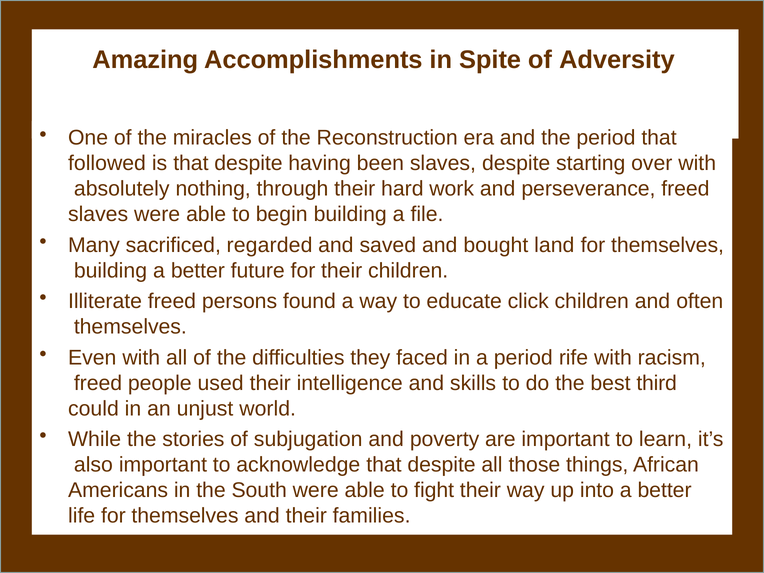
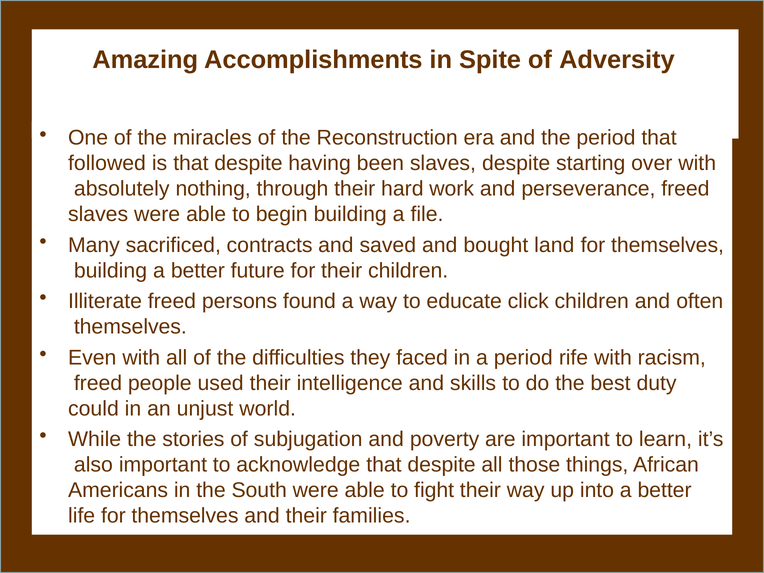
regarded: regarded -> contracts
third: third -> duty
